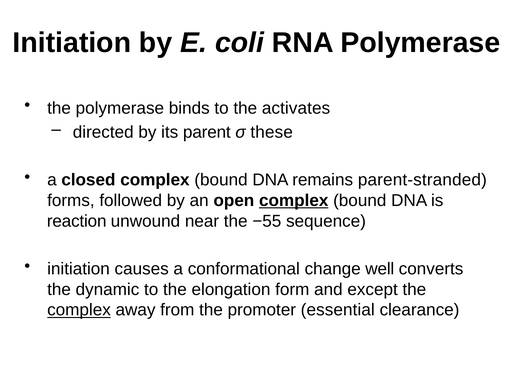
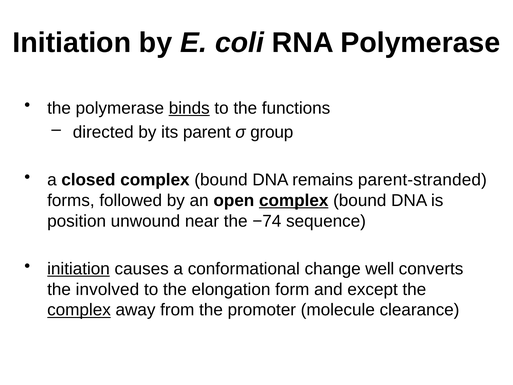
binds underline: none -> present
activates: activates -> functions
these: these -> group
reaction: reaction -> position
−55: −55 -> −74
initiation at (79, 269) underline: none -> present
dynamic: dynamic -> involved
essential: essential -> molecule
